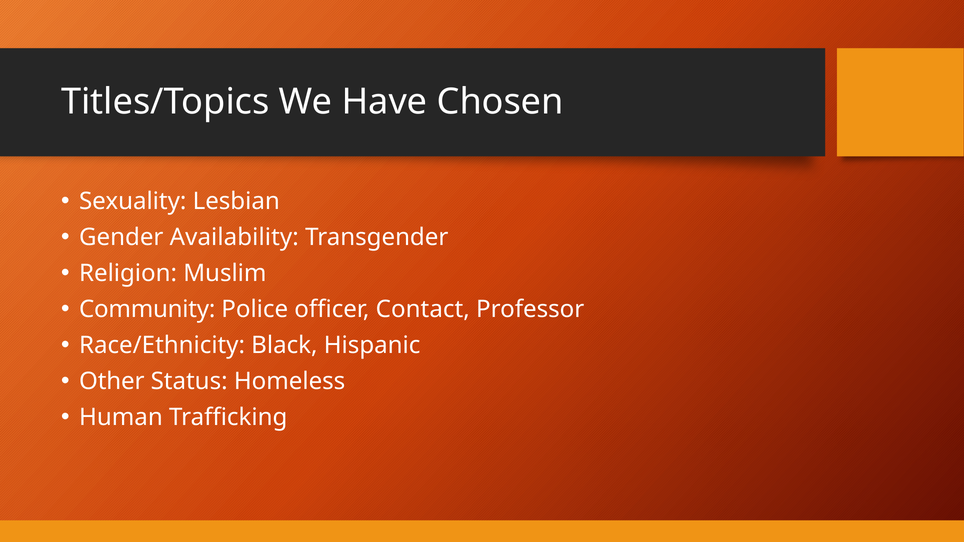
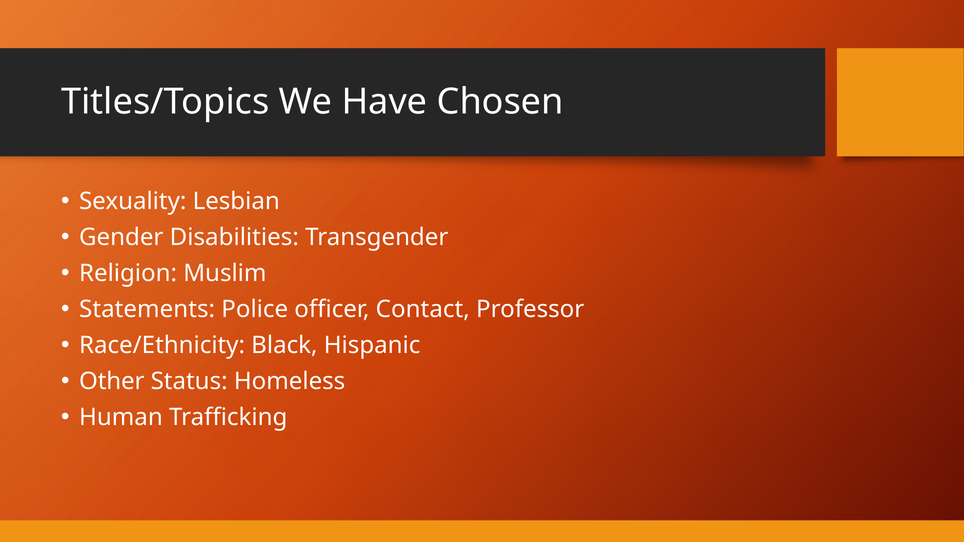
Availability: Availability -> Disabilities
Community: Community -> Statements
